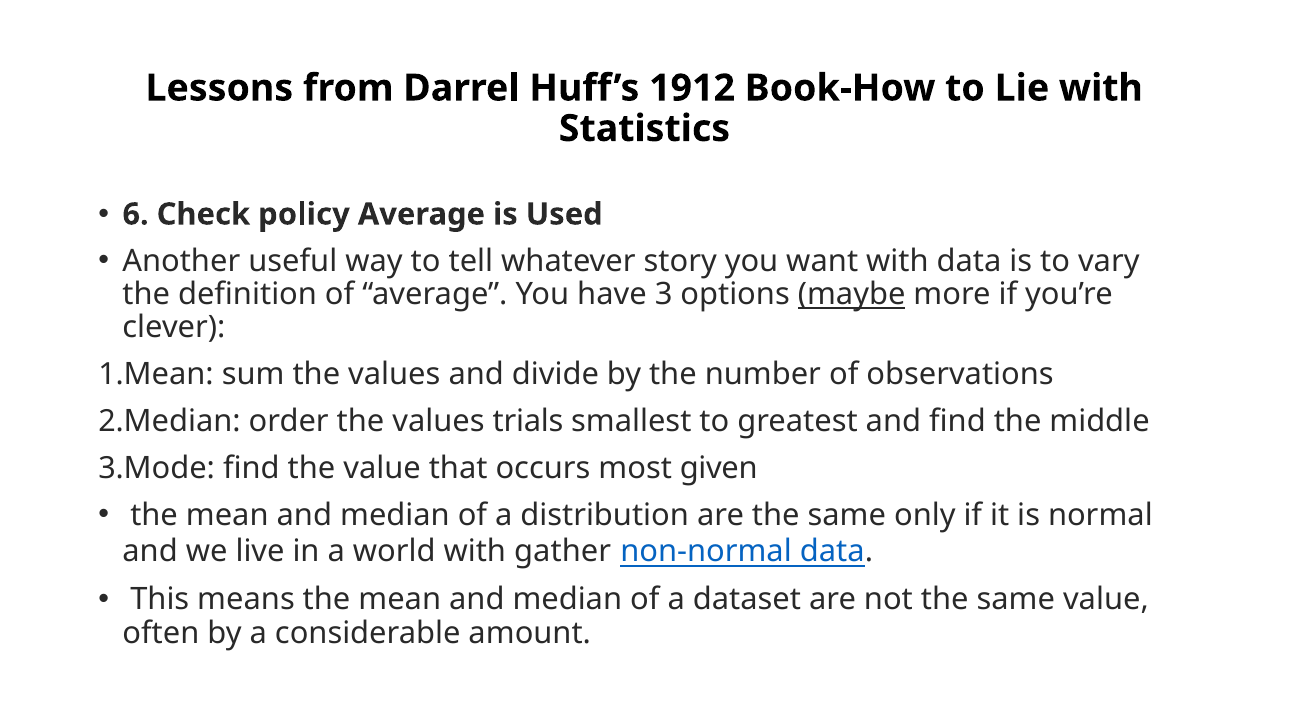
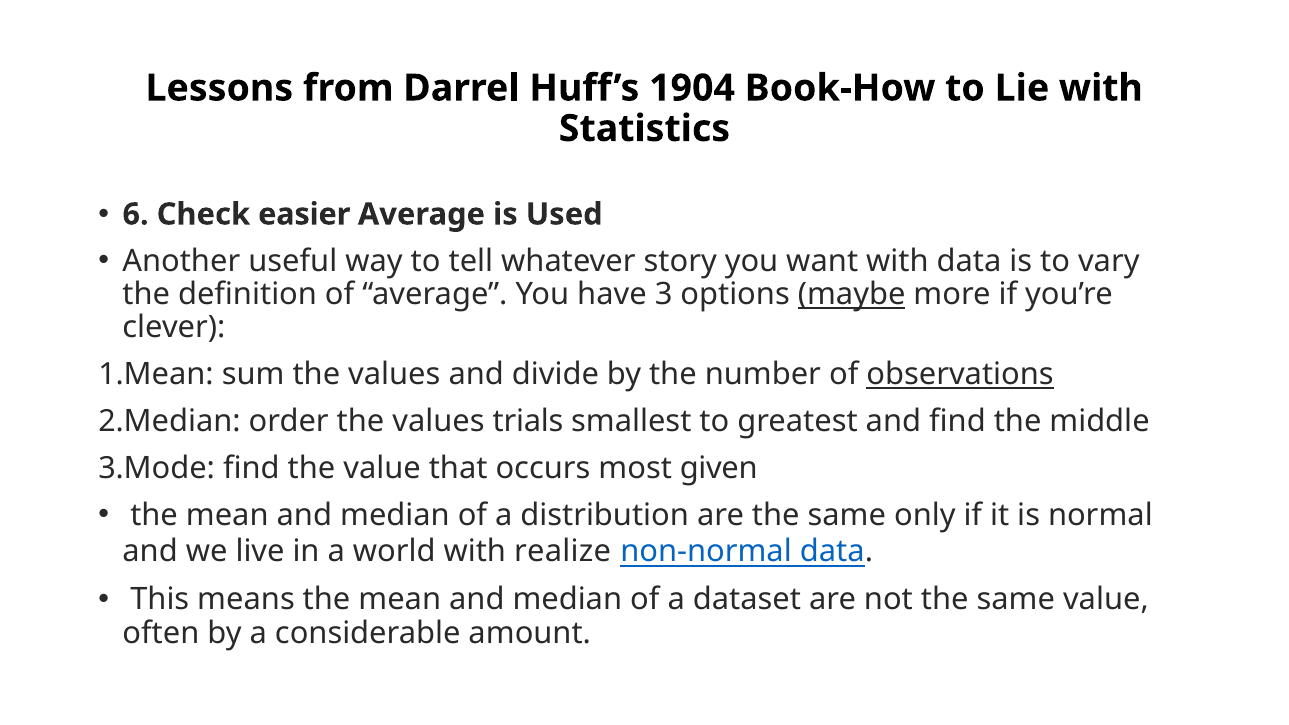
1912: 1912 -> 1904
policy: policy -> easier
observations underline: none -> present
gather: gather -> realize
